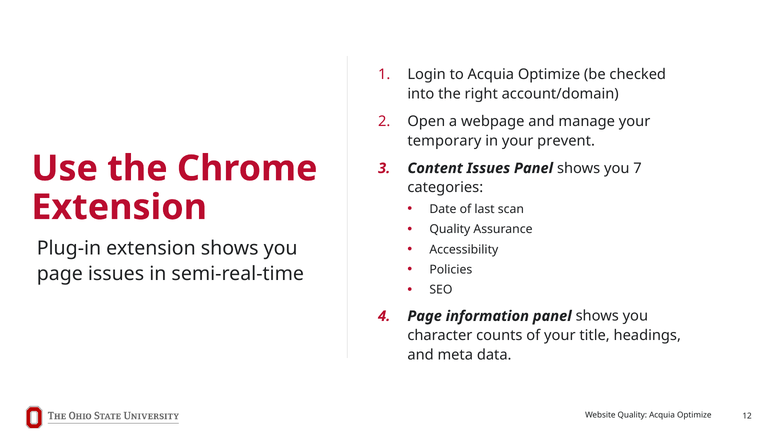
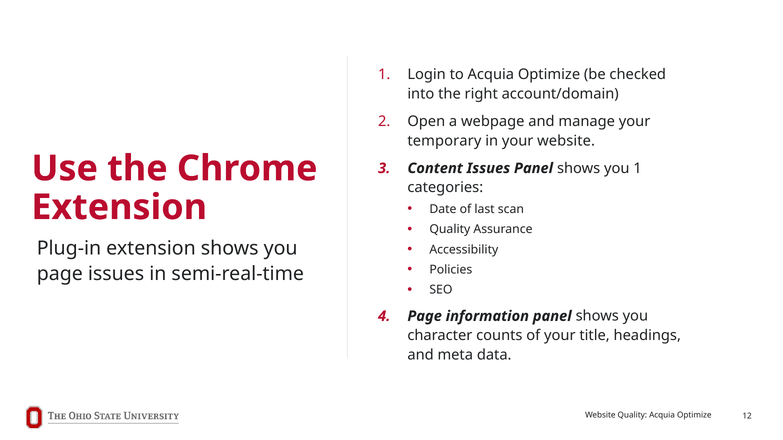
your prevent: prevent -> website
you 7: 7 -> 1
